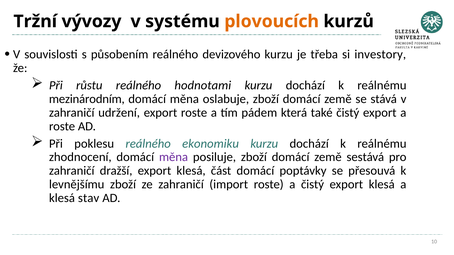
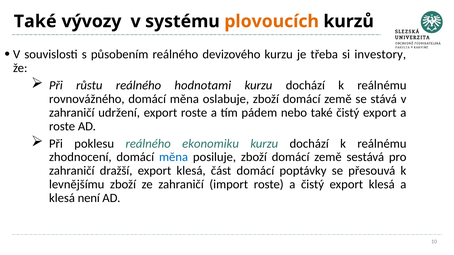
Tržní at (35, 21): Tržní -> Také
mezinárodním: mezinárodním -> rovnovážného
která: která -> nebo
měna at (174, 157) colour: purple -> blue
stav: stav -> není
